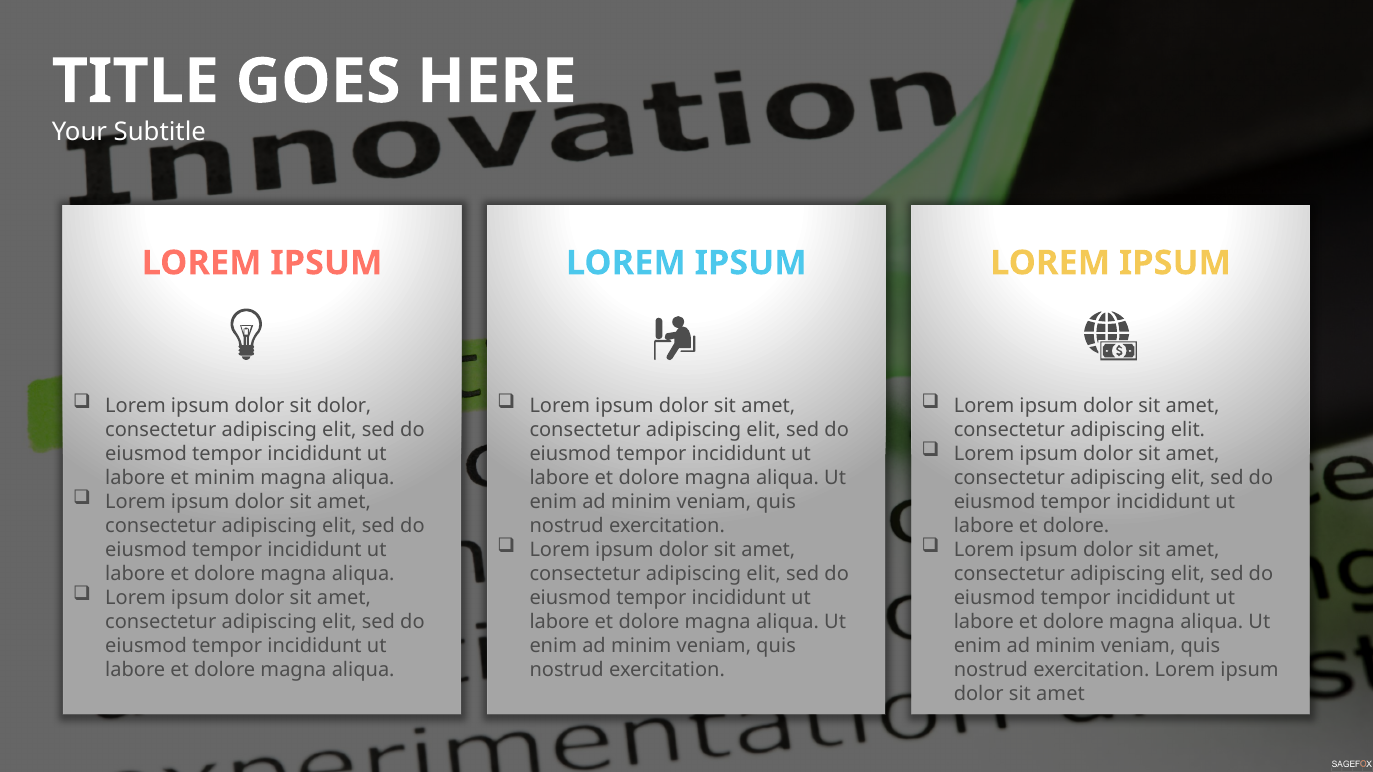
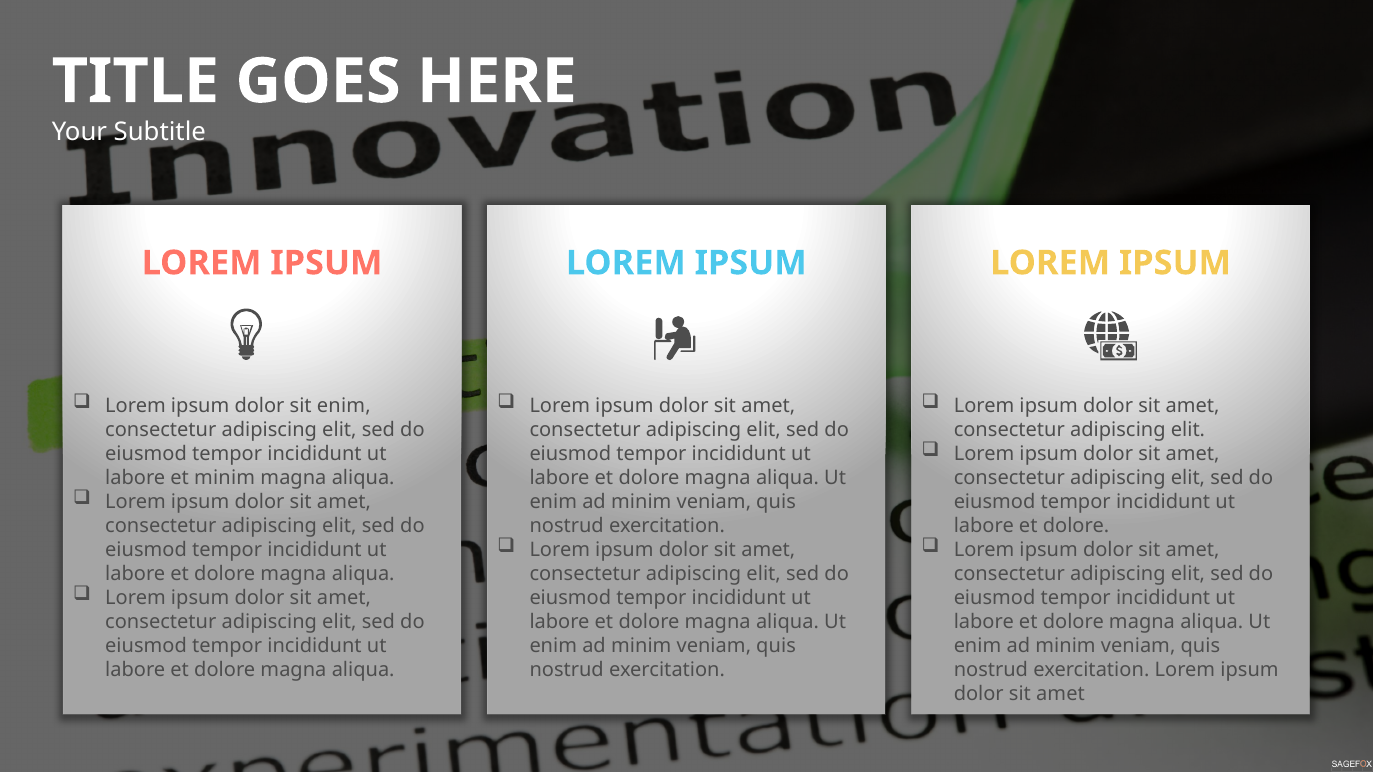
sit dolor: dolor -> enim
